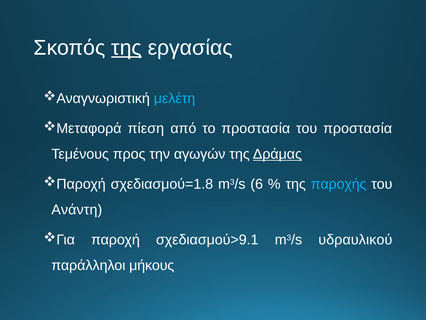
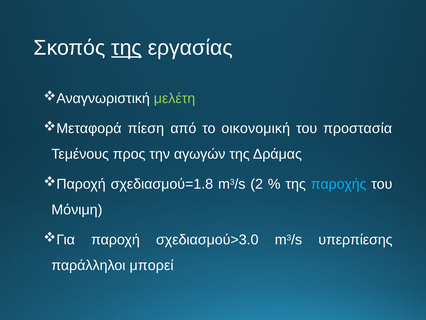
μελέτη colour: light blue -> light green
το προστασία: προστασία -> οικονομική
Δράμας underline: present -> none
6: 6 -> 2
Ανάντη: Ανάντη -> Μόνιμη
σχεδιασμού>9.1: σχεδιασμού>9.1 -> σχεδιασμού>3.0
υδραυλικού: υδραυλικού -> υπερπίεσης
μήκους: μήκους -> μπορεί
